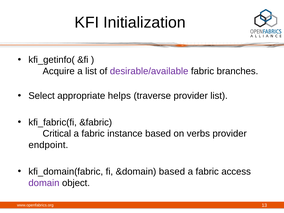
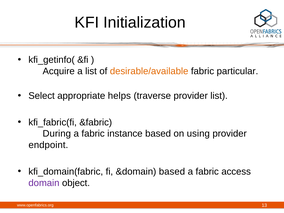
desirable/available colour: purple -> orange
branches: branches -> particular
Critical: Critical -> During
verbs: verbs -> using
